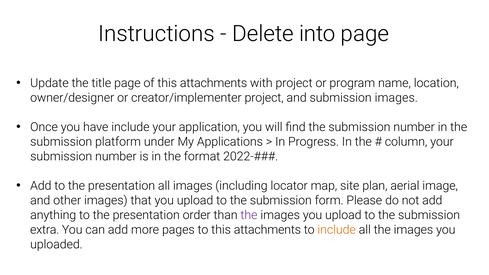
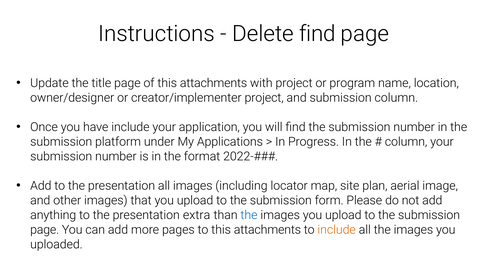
Delete into: into -> find
submission images: images -> column
order: order -> extra
the at (249, 215) colour: purple -> blue
extra at (45, 230): extra -> page
